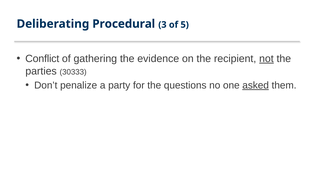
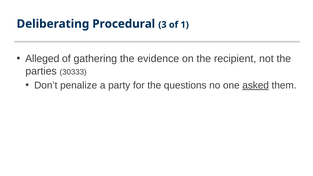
5: 5 -> 1
Conflict: Conflict -> Alleged
not underline: present -> none
